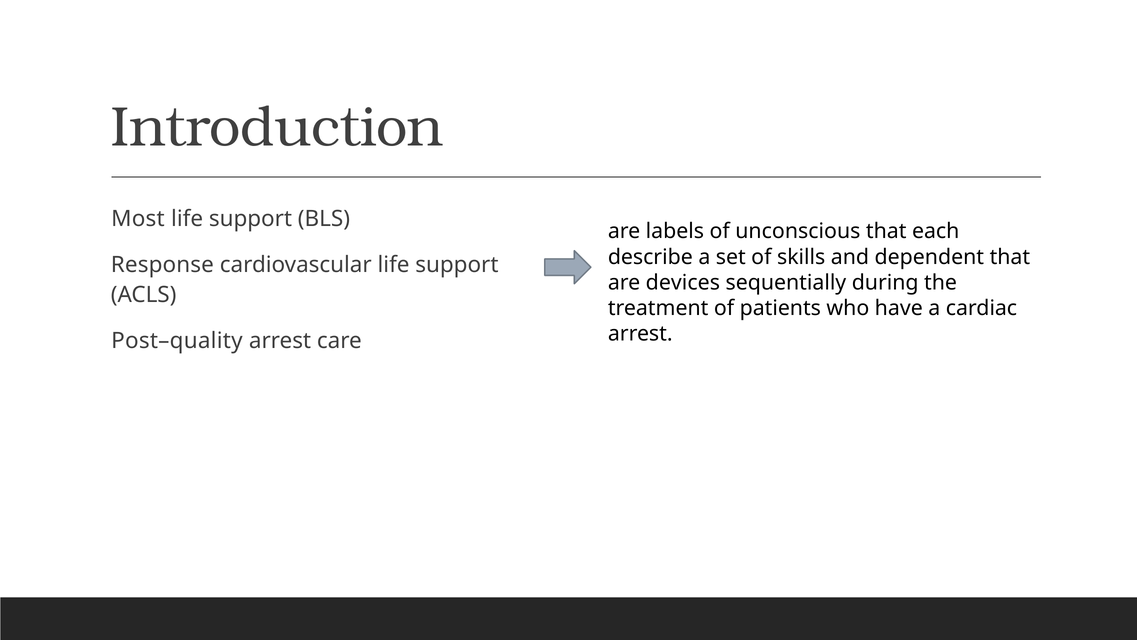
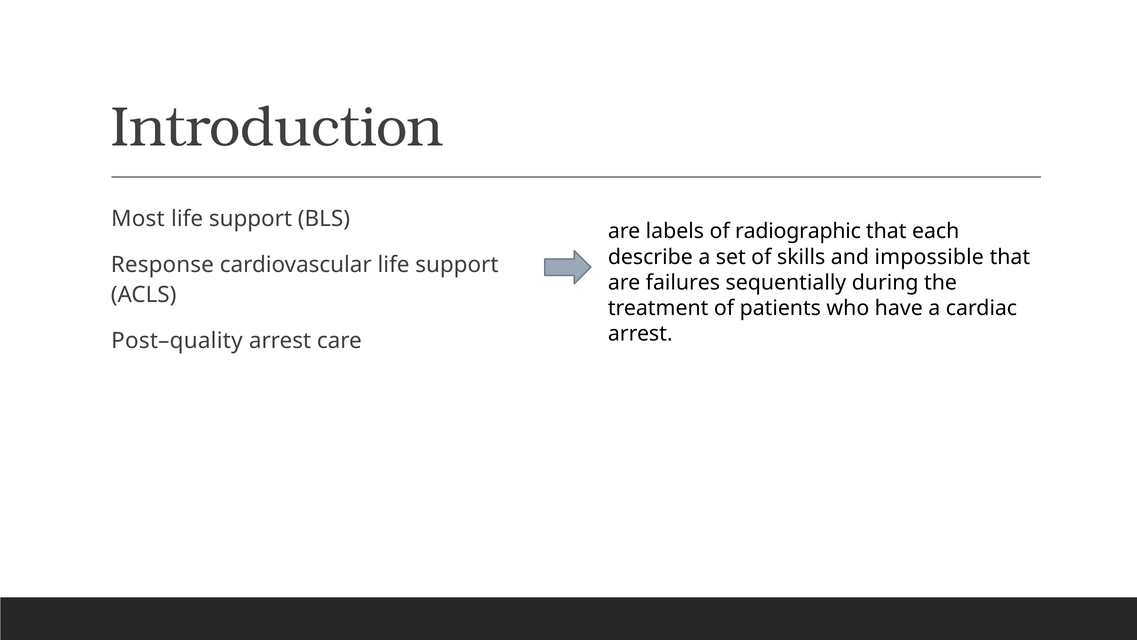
unconscious: unconscious -> radiographic
dependent: dependent -> impossible
devices: devices -> failures
